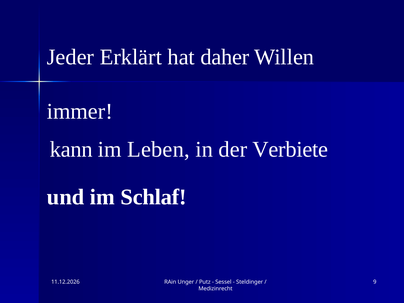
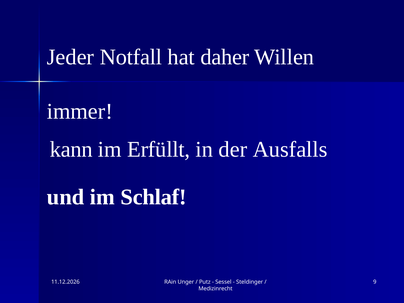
Erklärt: Erklärt -> Notfall
Leben: Leben -> Erfüllt
Verbiete: Verbiete -> Ausfalls
